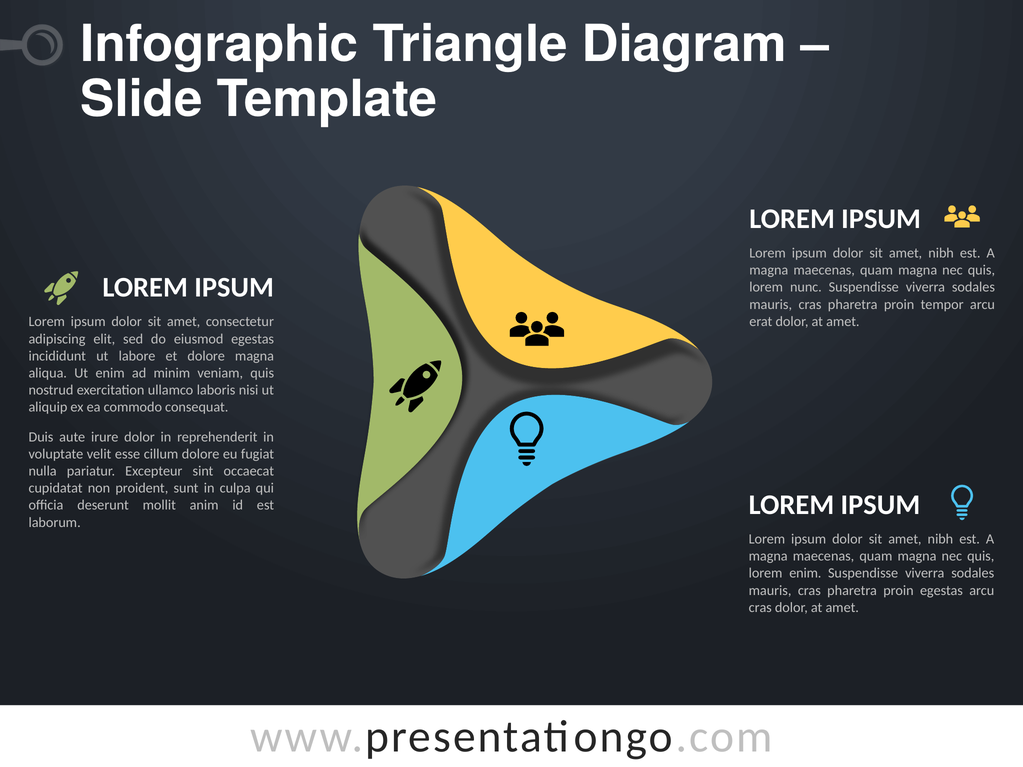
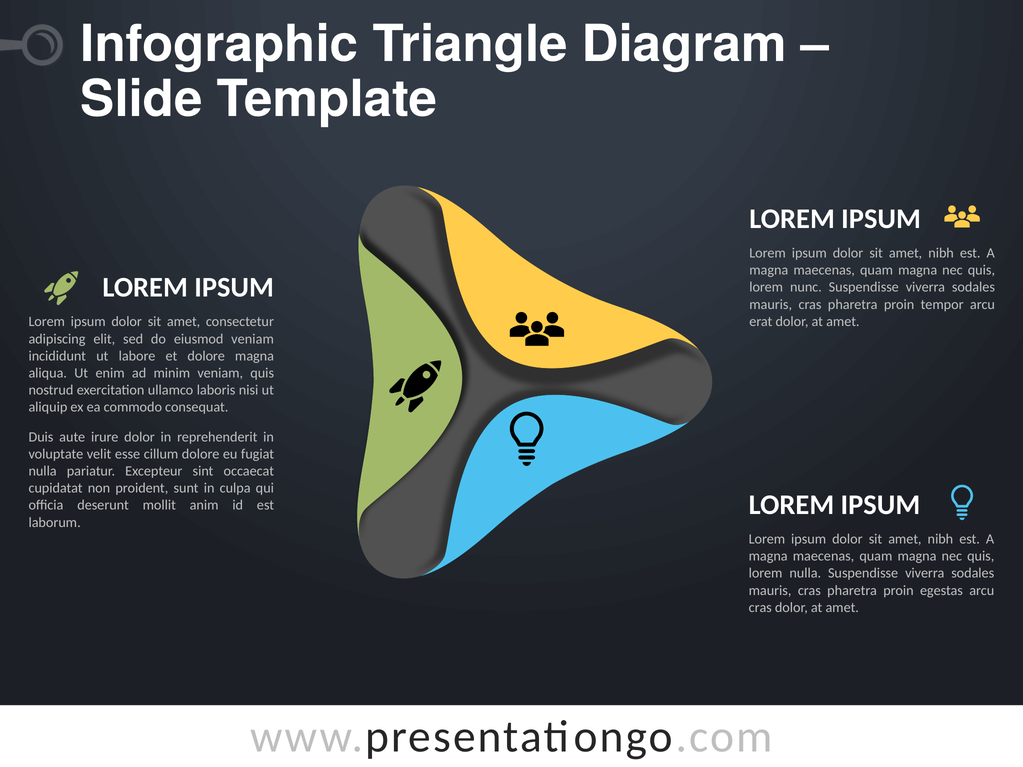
eiusmod egestas: egestas -> veniam
lorem enim: enim -> nulla
